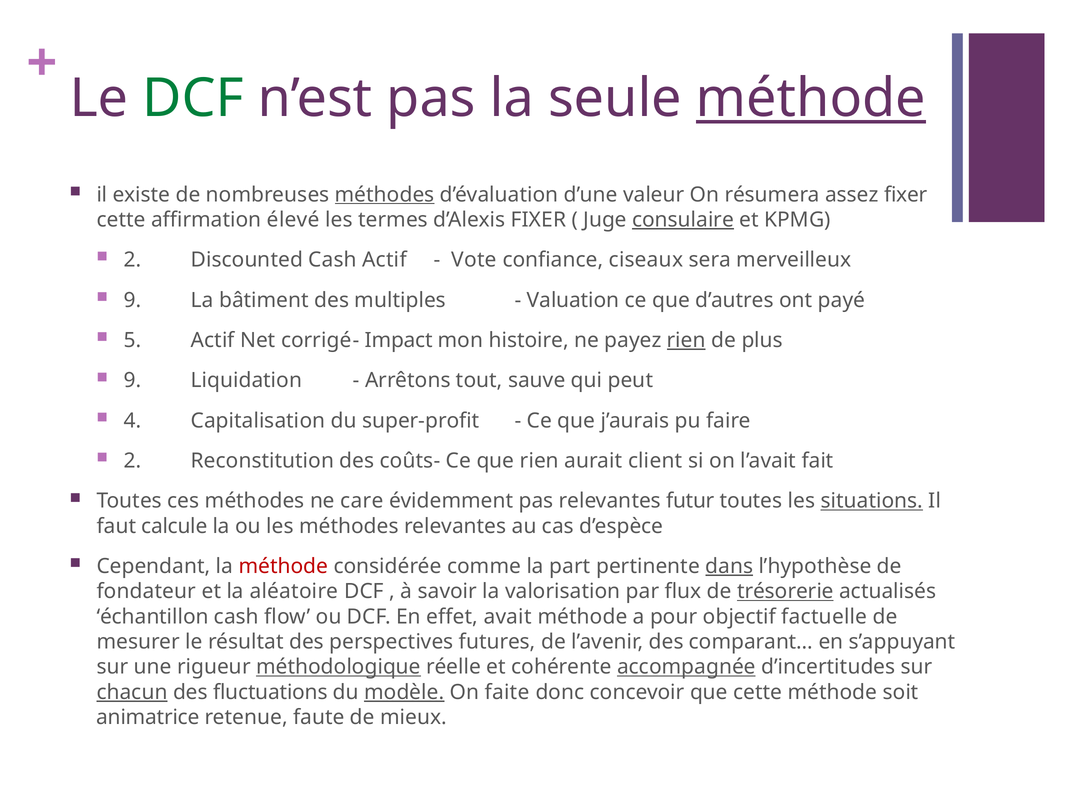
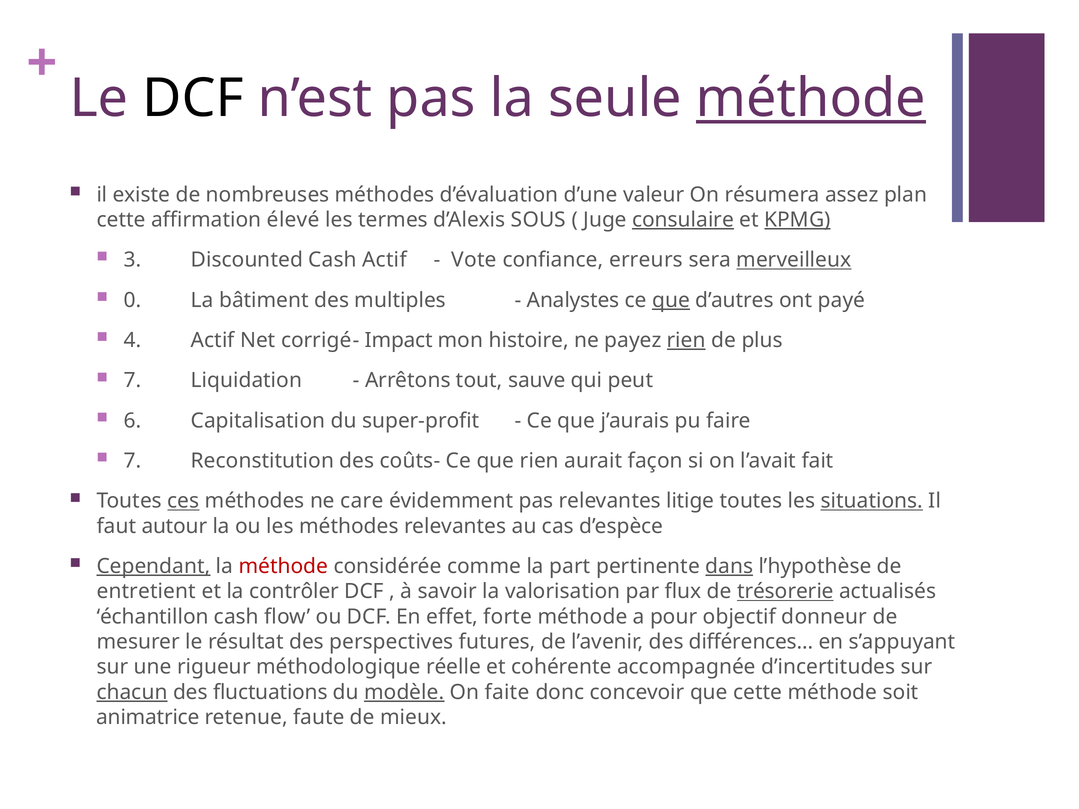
DCF at (193, 99) colour: green -> black
méthodes at (385, 195) underline: present -> none
assez fixer: fixer -> plan
d’Alexis FIXER: FIXER -> SOUS
KPMG underline: none -> present
2 at (132, 260): 2 -> 3
ciseaux: ciseaux -> erreurs
merveilleux underline: none -> present
9 at (132, 300): 9 -> 0
Valuation: Valuation -> Analystes
que at (671, 300) underline: none -> present
5: 5 -> 4
9 at (132, 381): 9 -> 7
4: 4 -> 6
2 at (132, 461): 2 -> 7
client: client -> façon
ces underline: none -> present
futur: futur -> litige
calcule: calcule -> autour
Cependant underline: none -> present
fondateur: fondateur -> entretient
aléatoire: aléatoire -> contrôler
avait: avait -> forte
factuelle: factuelle -> donneur
comparant…: comparant… -> différences…
méthodologique underline: present -> none
accompagnée underline: present -> none
